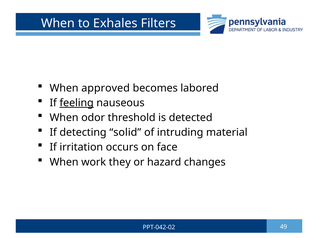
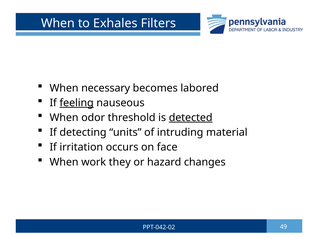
approved: approved -> necessary
detected underline: none -> present
solid: solid -> units
